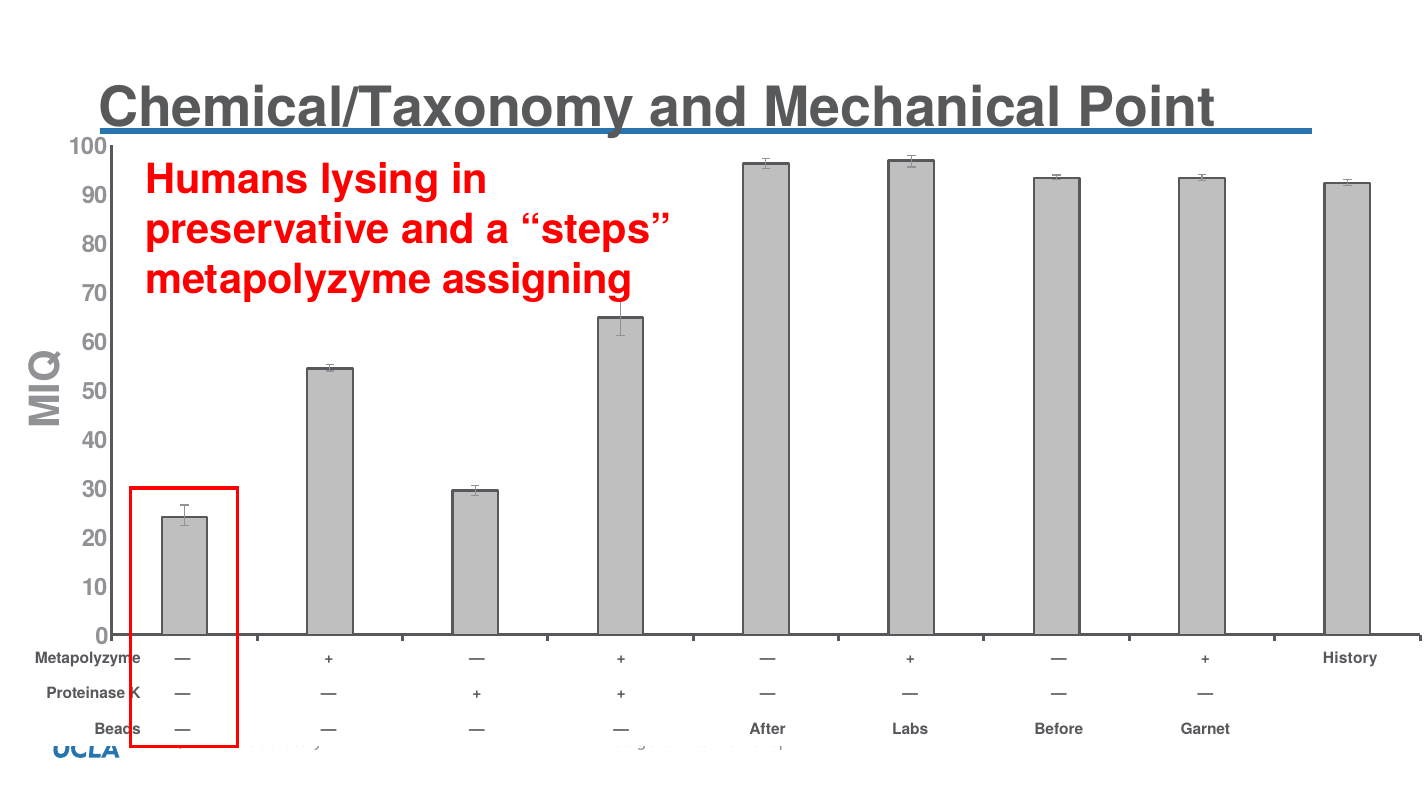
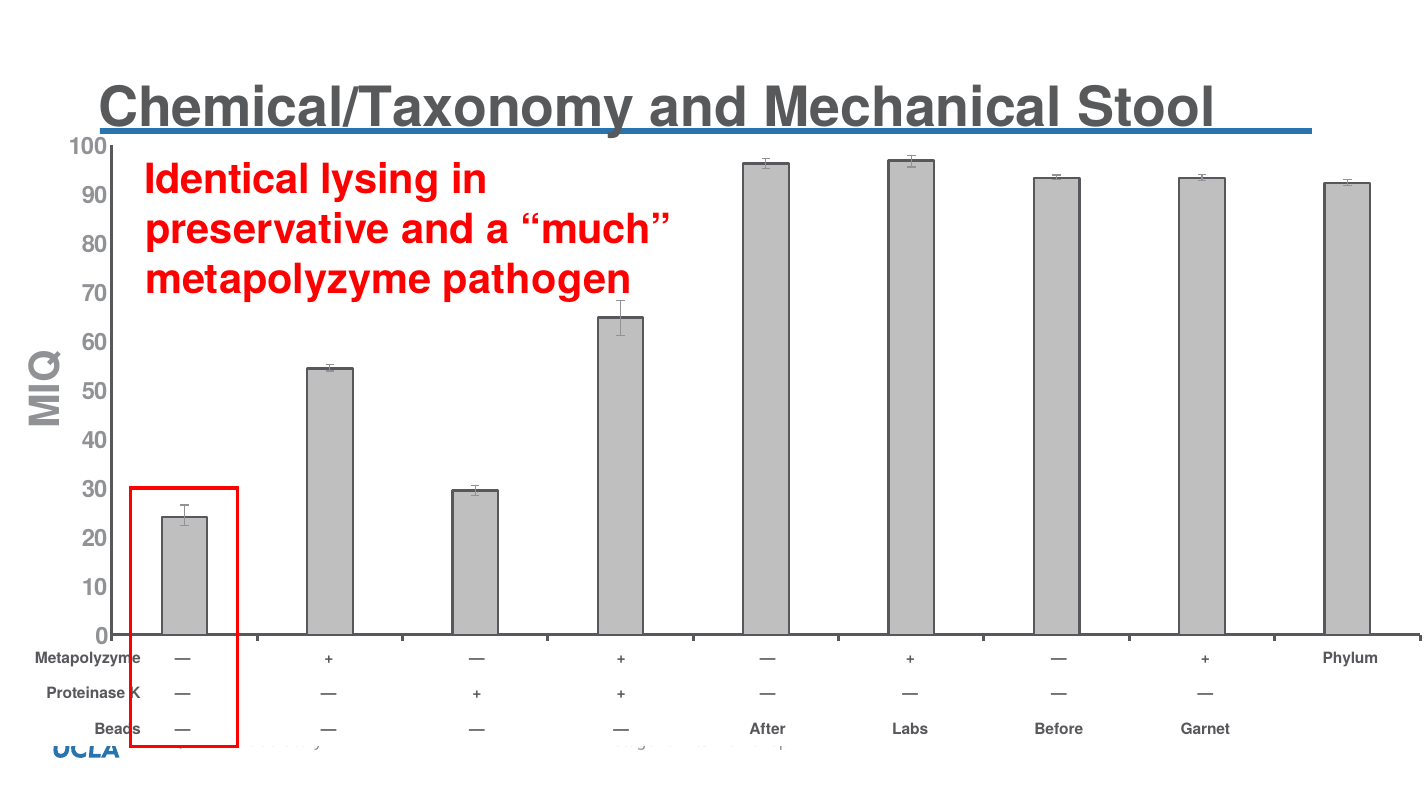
Point: Point -> Stool
Humans: Humans -> Identical
steps: steps -> much
assigning: assigning -> pathogen
History: History -> Phylum
